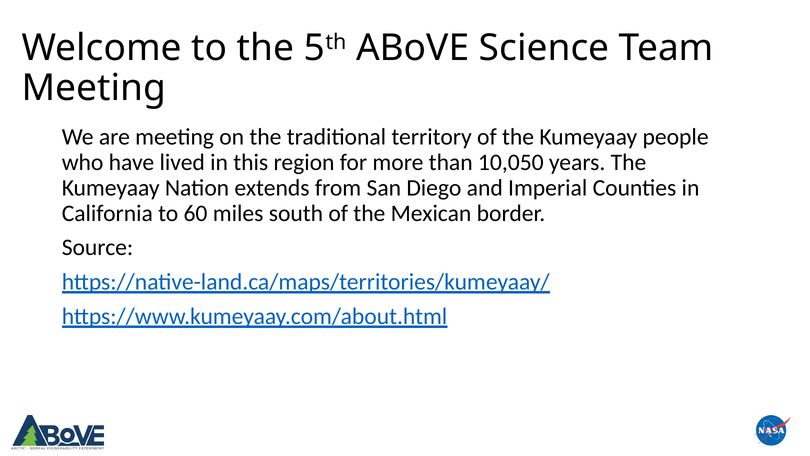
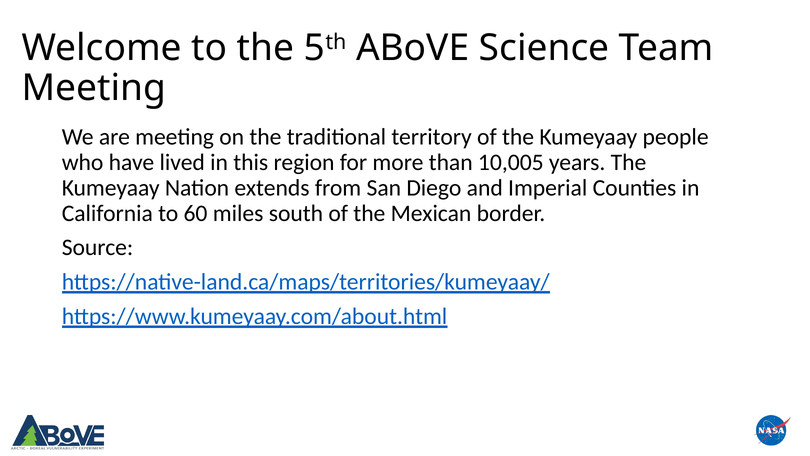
10,050: 10,050 -> 10,005
